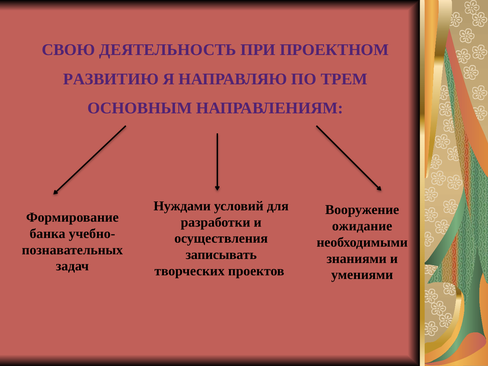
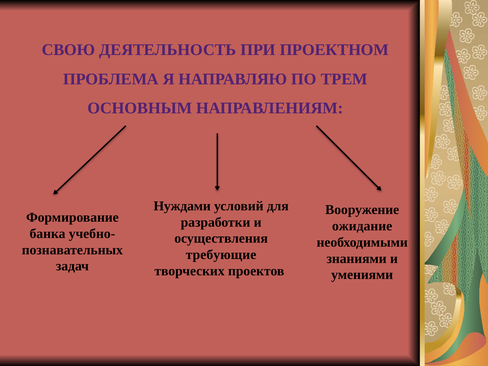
РАЗВИТИЮ: РАЗВИТИЮ -> ПРОБЛЕМА
записывать: записывать -> требующие
